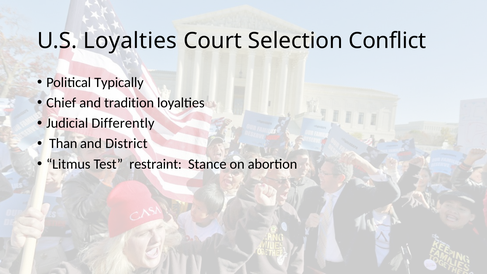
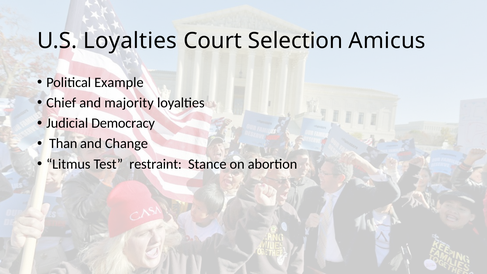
Conflict: Conflict -> Amicus
Typically: Typically -> Example
tradition: tradition -> majority
Differently: Differently -> Democracy
District: District -> Change
